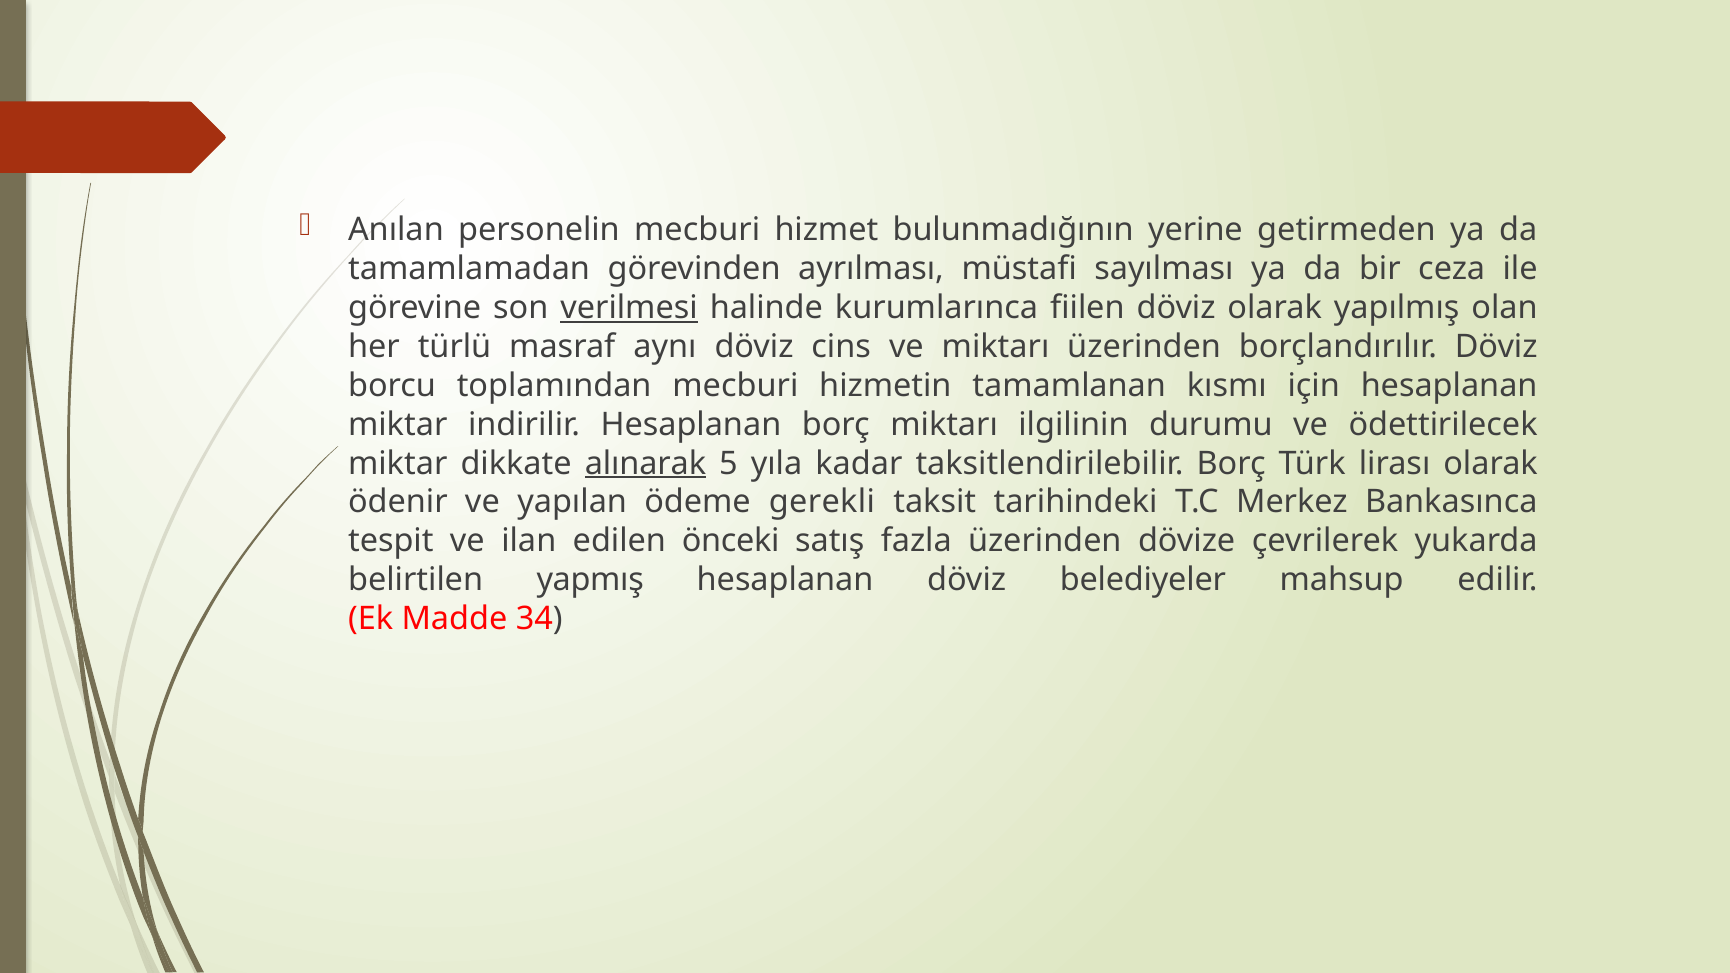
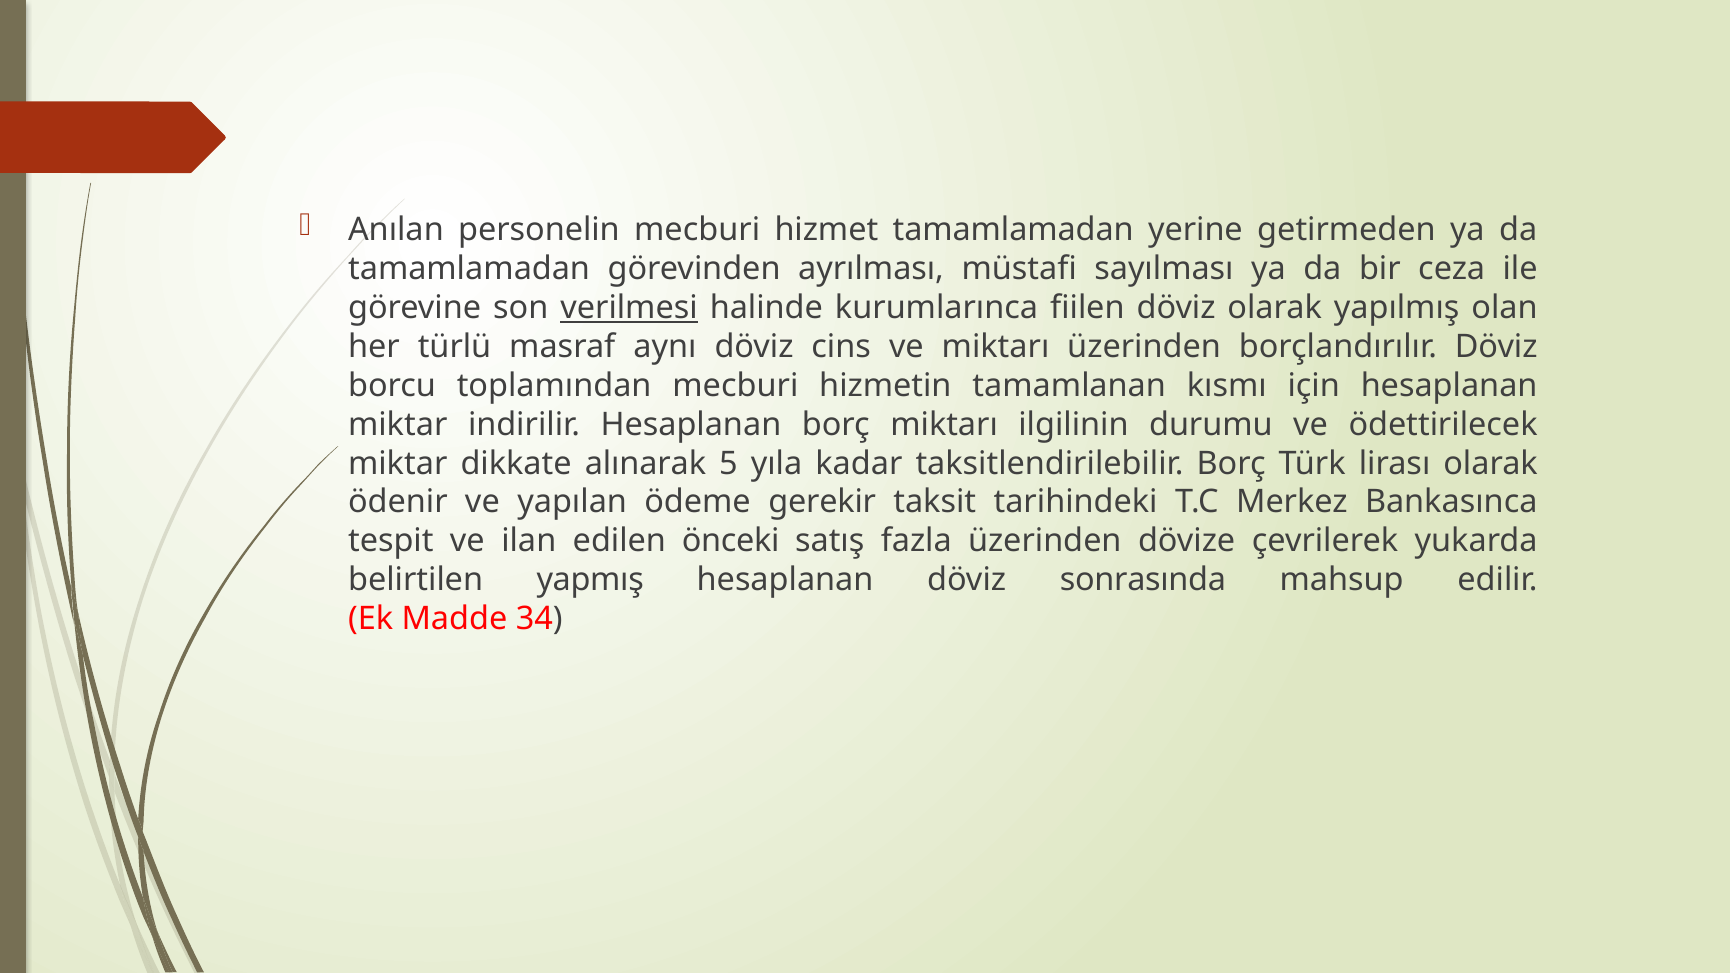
hizmet bulunmadığının: bulunmadığının -> tamamlamadan
alınarak underline: present -> none
gerekli: gerekli -> gerekir
belediyeler: belediyeler -> sonrasında
